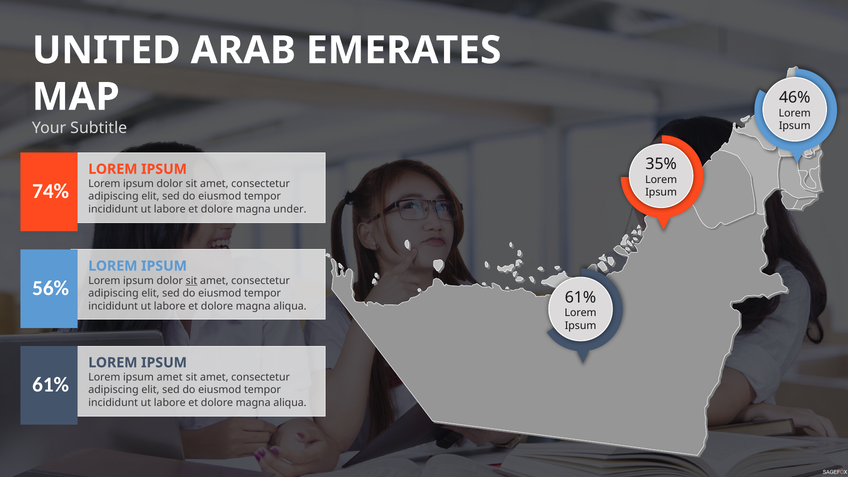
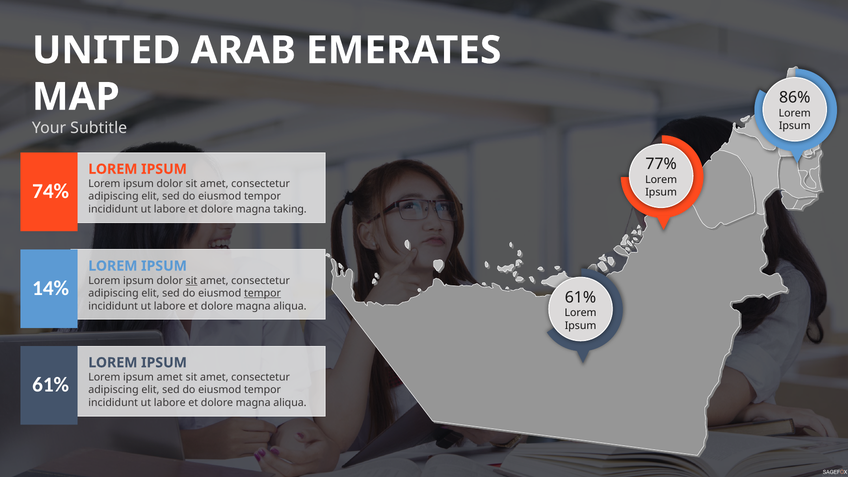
46%: 46% -> 86%
35%: 35% -> 77%
under: under -> taking
56%: 56% -> 14%
tempor at (262, 293) underline: none -> present
